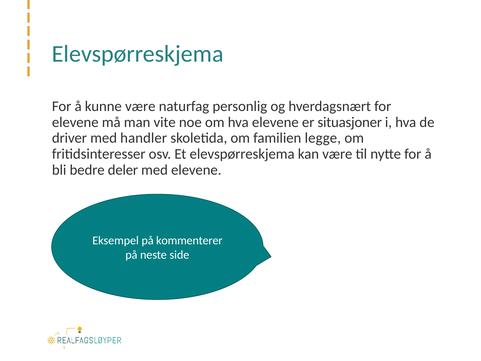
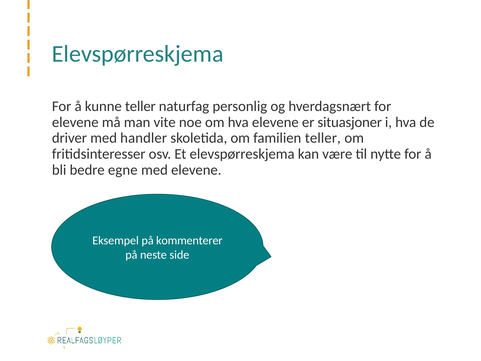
kunne være: være -> teller
familien legge: legge -> teller
deler: deler -> egne
